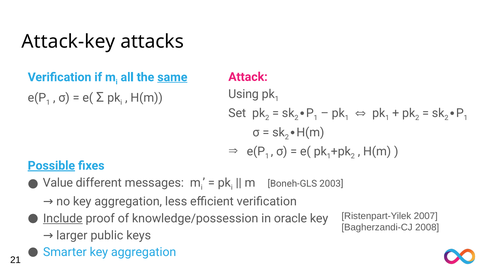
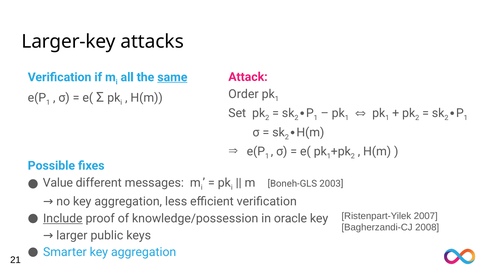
Attack-key: Attack-key -> Larger-key
Using: Using -> Order
Possible underline: present -> none
